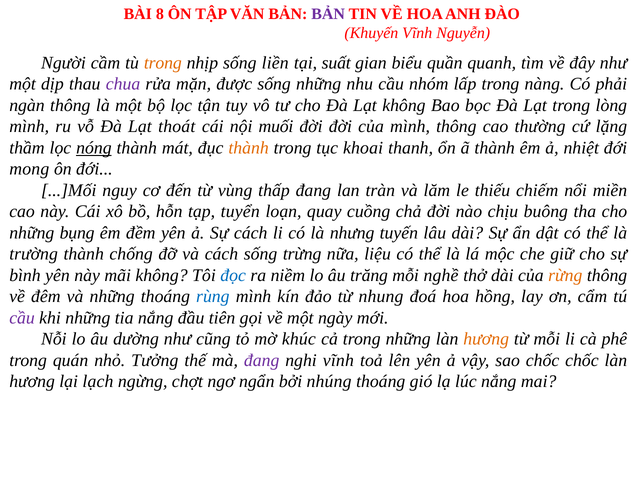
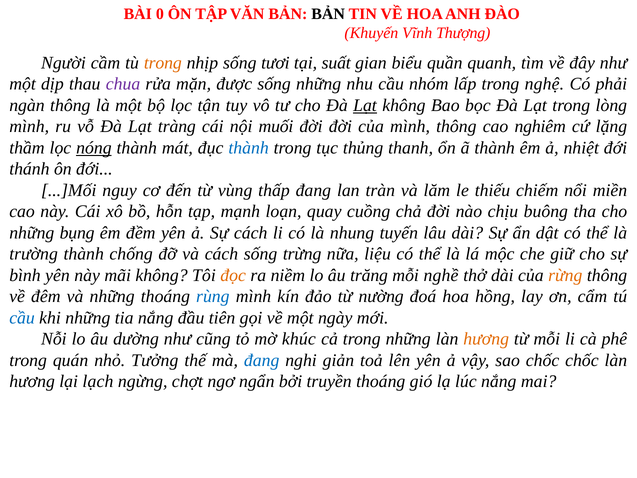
8: 8 -> 0
BẢN at (328, 14) colour: purple -> black
Nguyễn: Nguyễn -> Thượng
liền: liền -> tươi
nàng: nàng -> nghệ
Lạt at (365, 105) underline: none -> present
thoát: thoát -> tràng
thường: thường -> nghiêm
thành at (249, 148) colour: orange -> blue
khoai: khoai -> thủng
mong: mong -> thánh
tuyển: tuyển -> mạnh
nhưng: nhưng -> nhung
đọc colour: blue -> orange
nhung: nhung -> nường
cầu at (22, 318) colour: purple -> blue
đang at (262, 360) colour: purple -> blue
nghi vĩnh: vĩnh -> giản
nhúng: nhúng -> truyền
